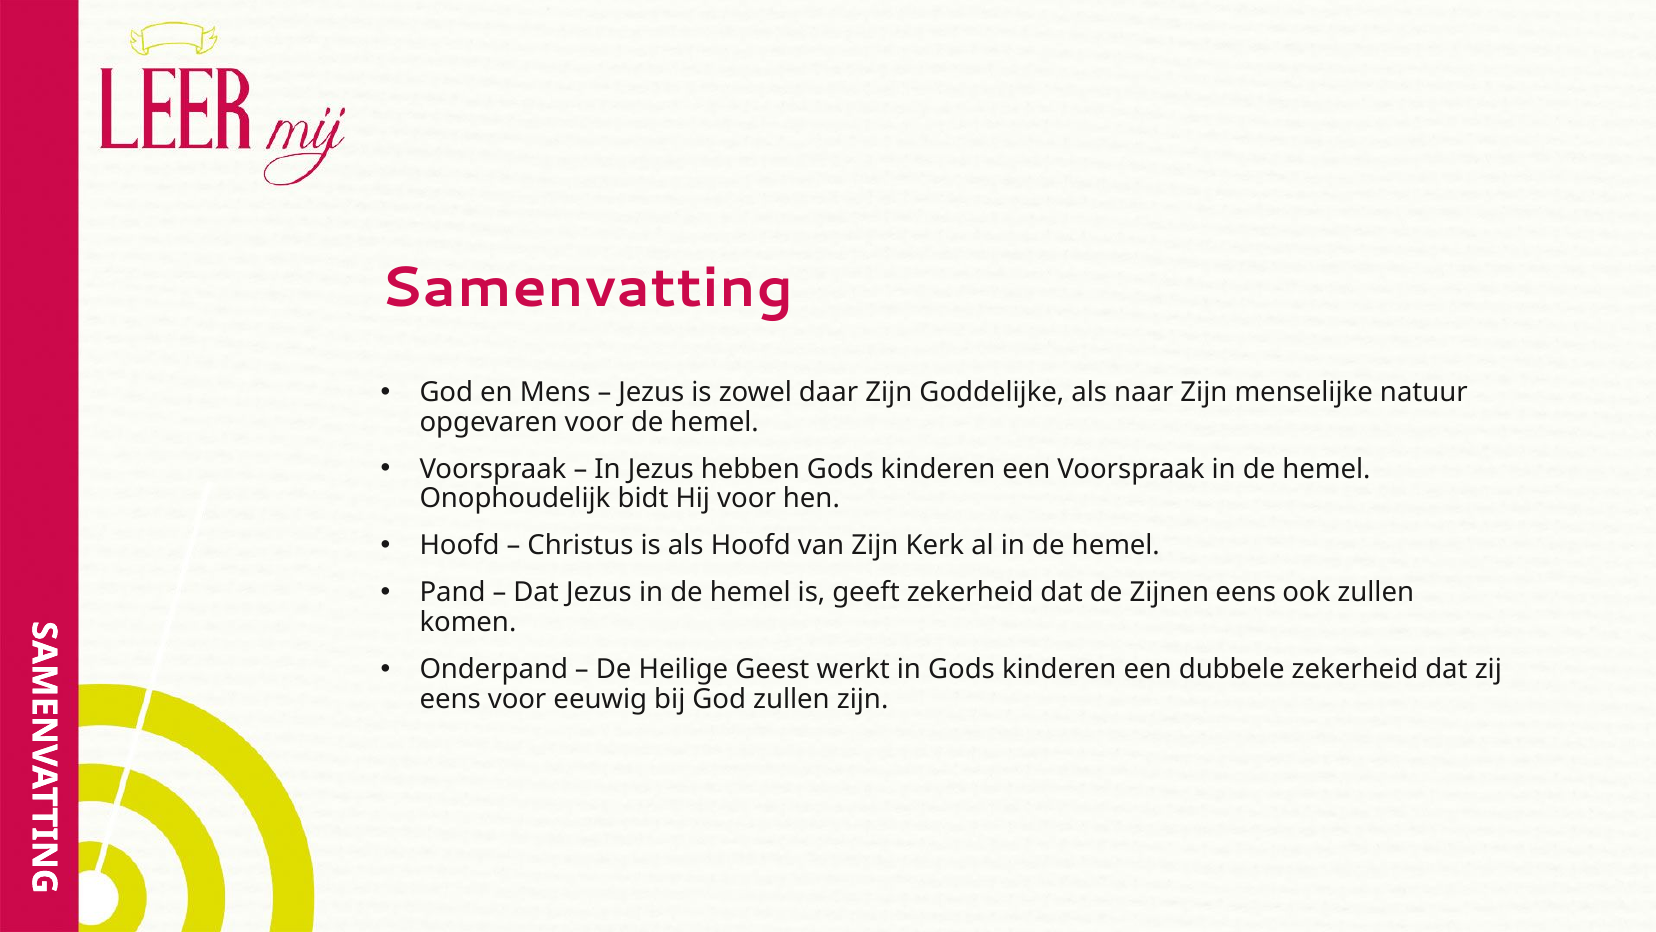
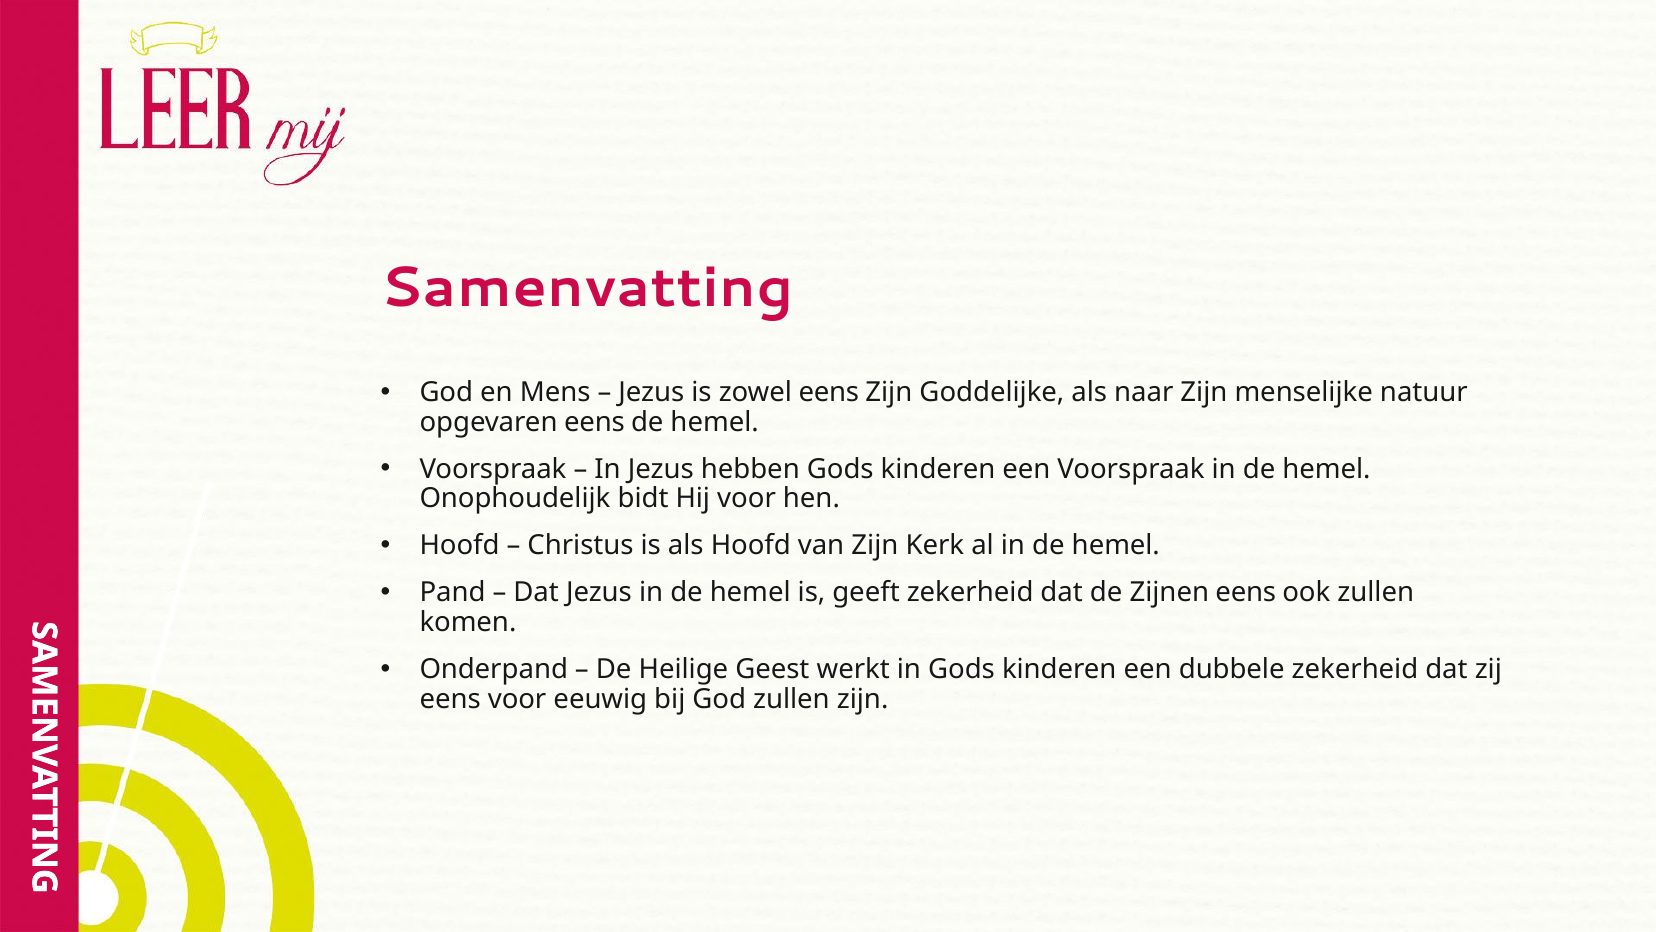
zowel daar: daar -> eens
opgevaren voor: voor -> eens
